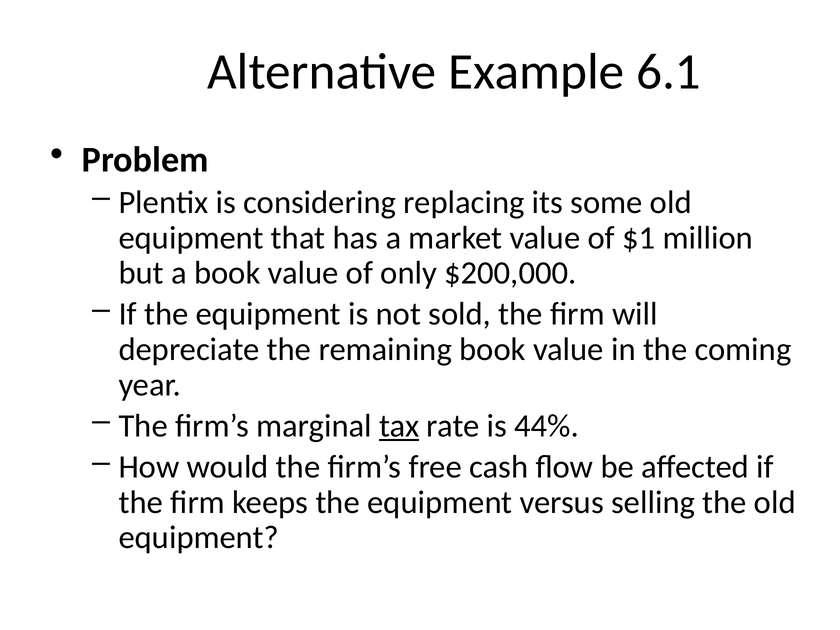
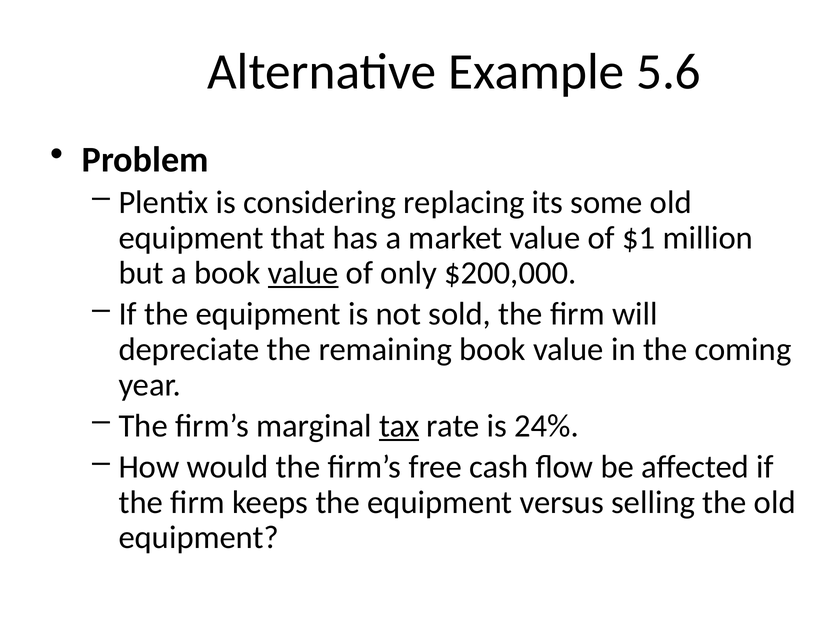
6.1: 6.1 -> 5.6
value at (303, 273) underline: none -> present
44%: 44% -> 24%
